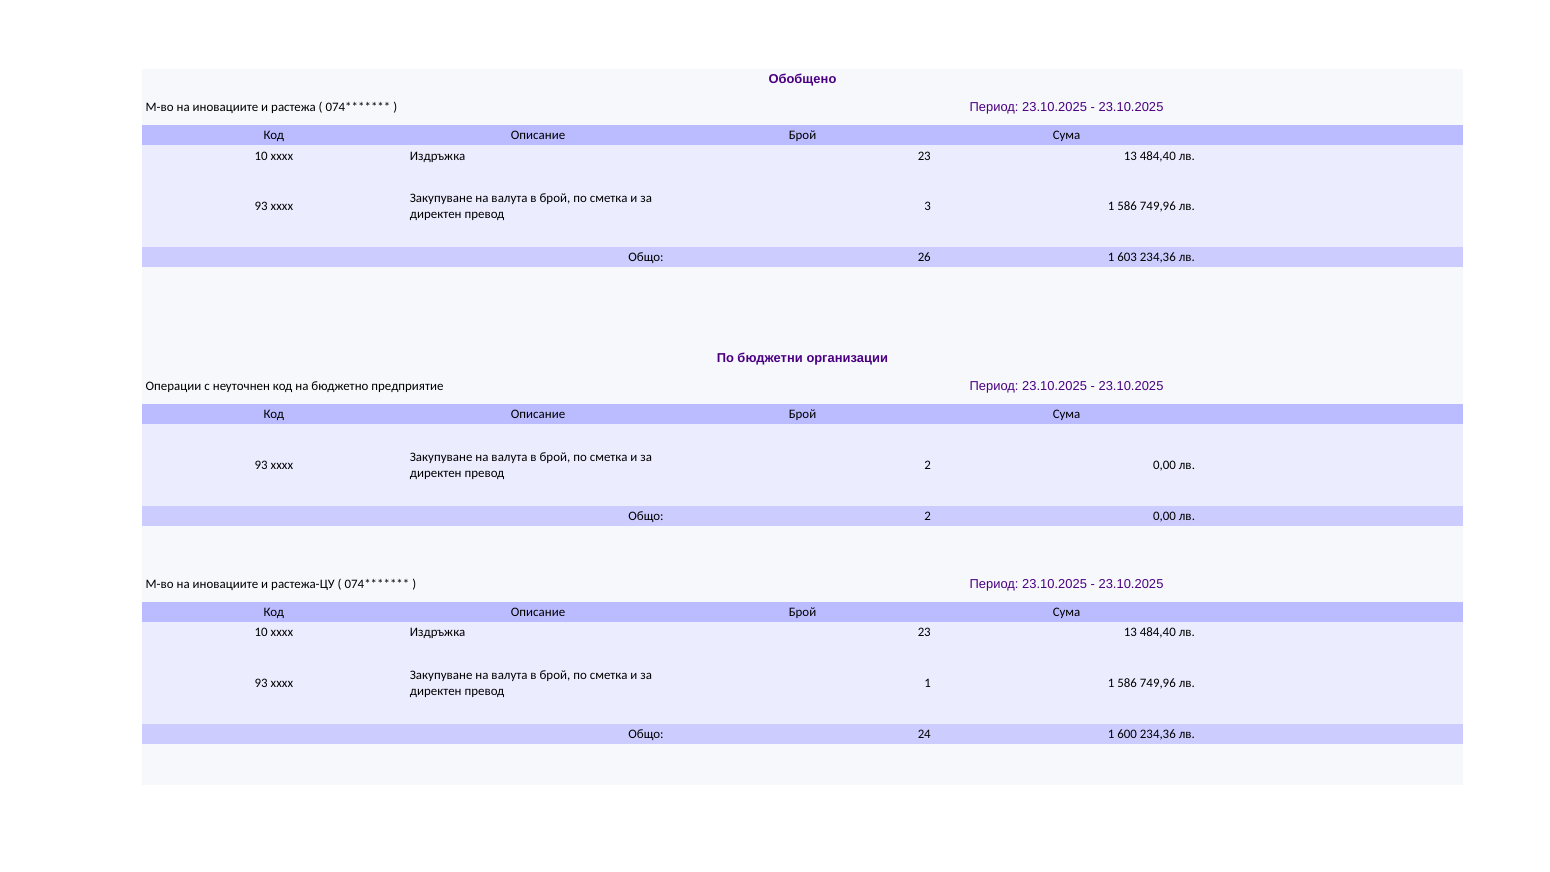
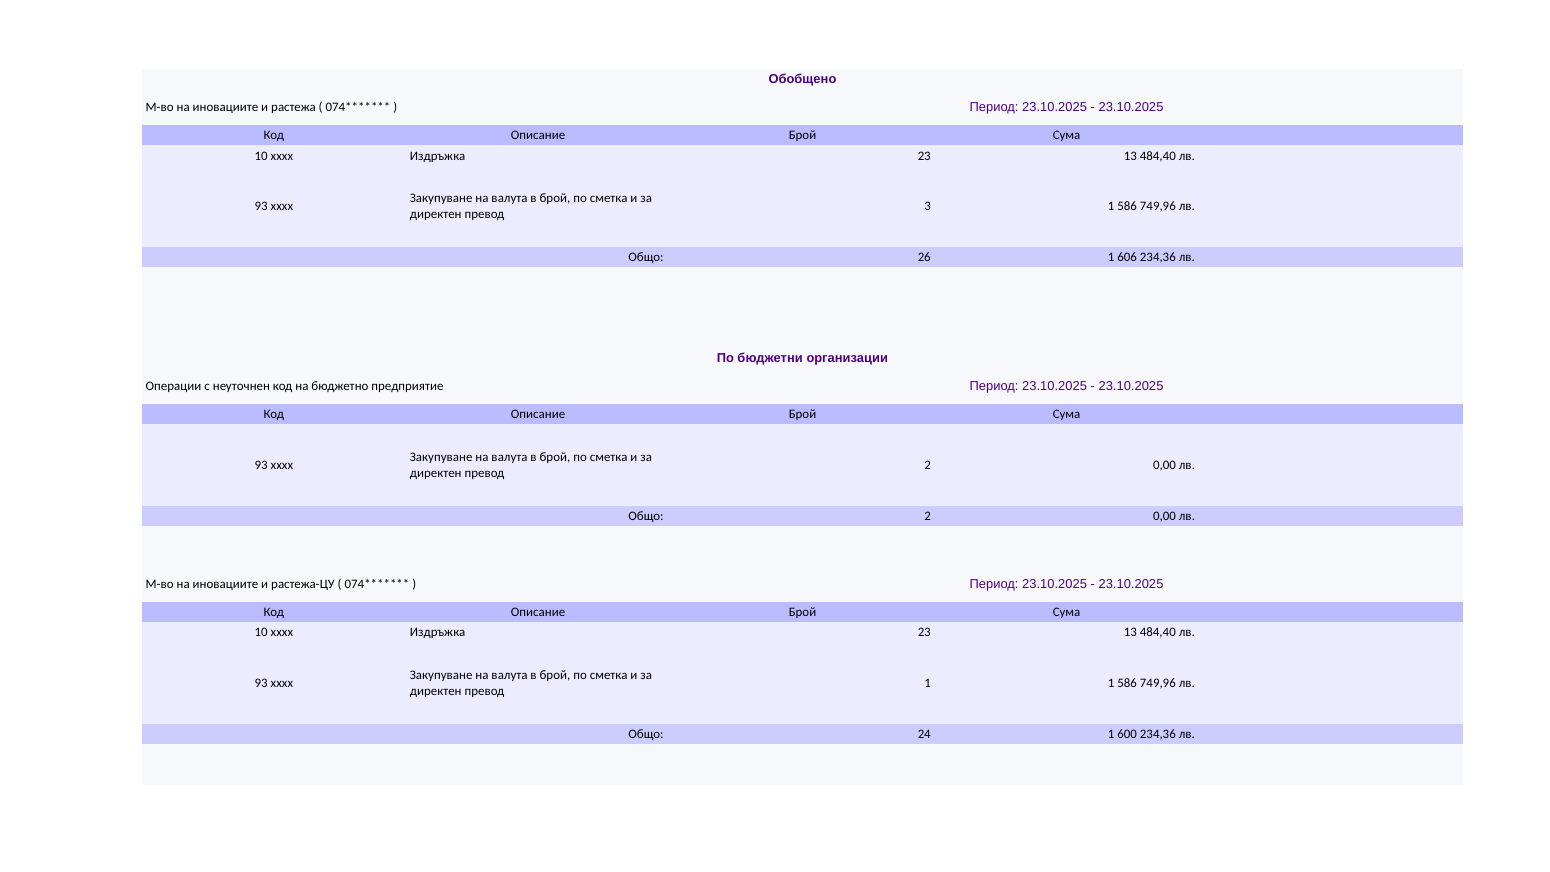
603: 603 -> 606
